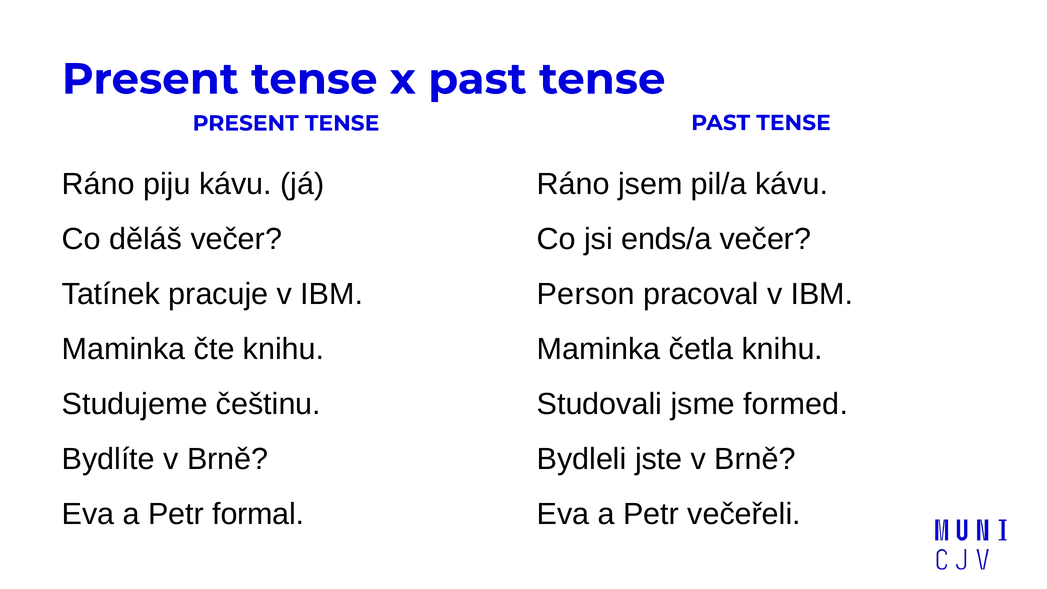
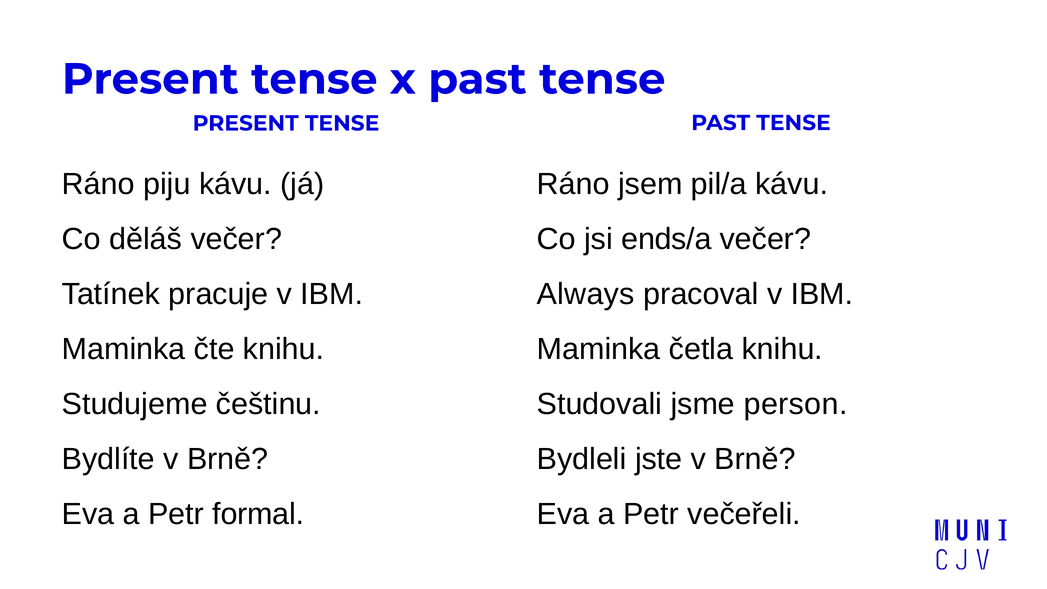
Person: Person -> Always
formed: formed -> person
